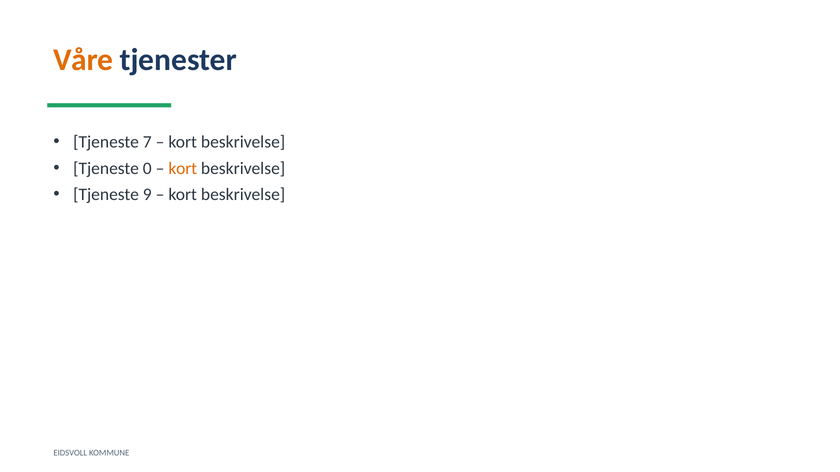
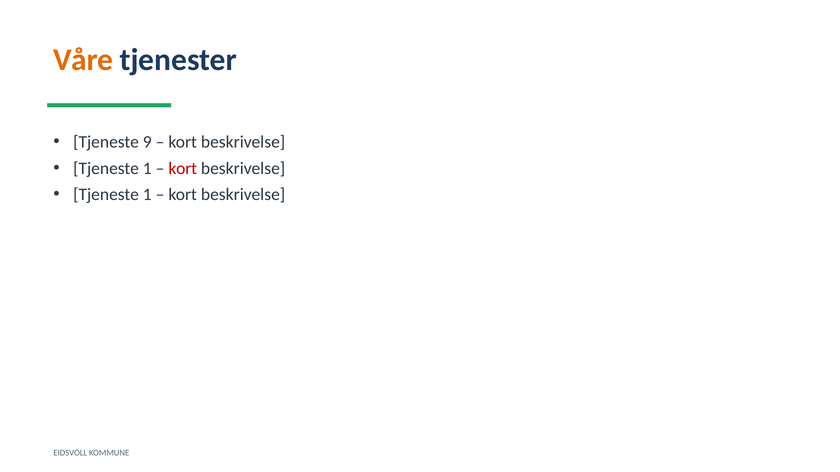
7: 7 -> 9
0 at (147, 169): 0 -> 1
kort at (183, 169) colour: orange -> red
9 at (147, 195): 9 -> 1
